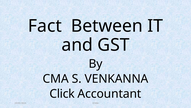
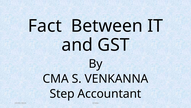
Click: Click -> Step
